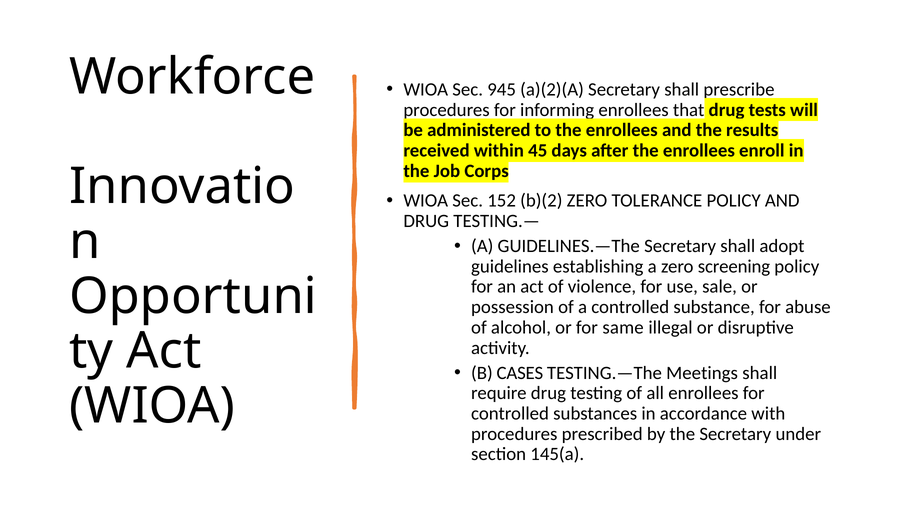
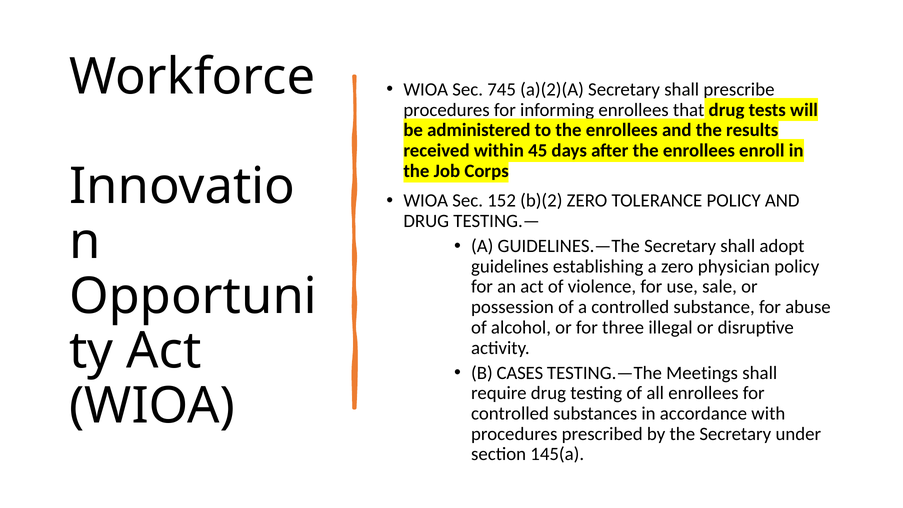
945: 945 -> 745
screening: screening -> physician
same: same -> three
